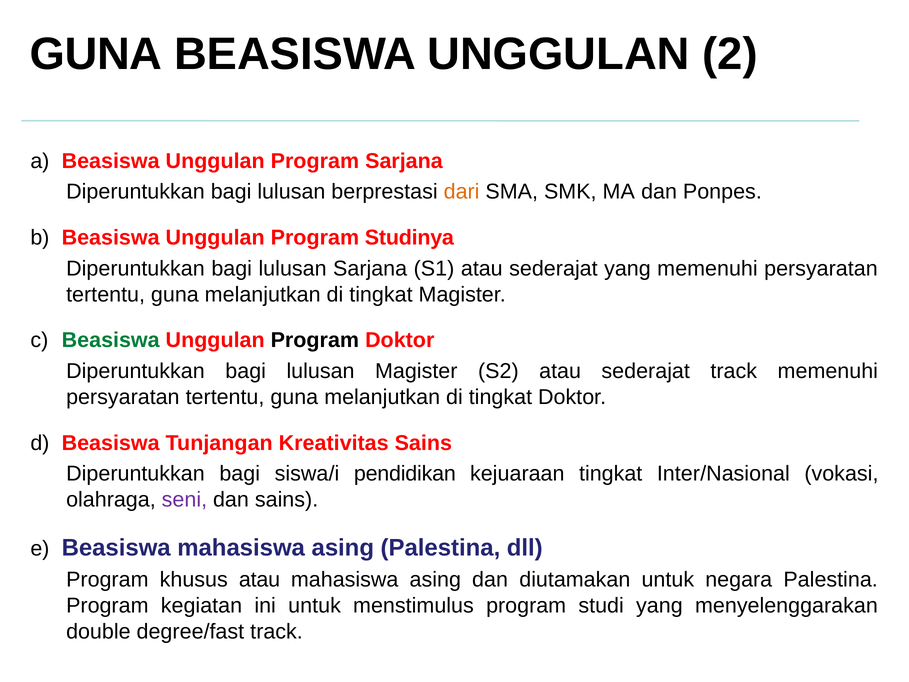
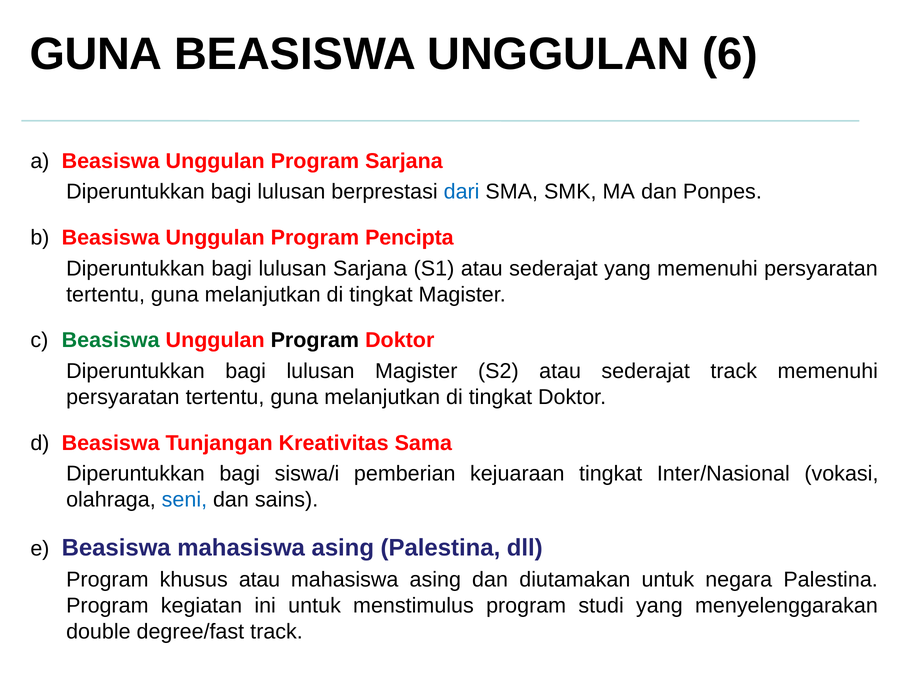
2: 2 -> 6
dari colour: orange -> blue
Studinya: Studinya -> Pencipta
Kreativitas Sains: Sains -> Sama
pendidikan: pendidikan -> pemberian
seni colour: purple -> blue
